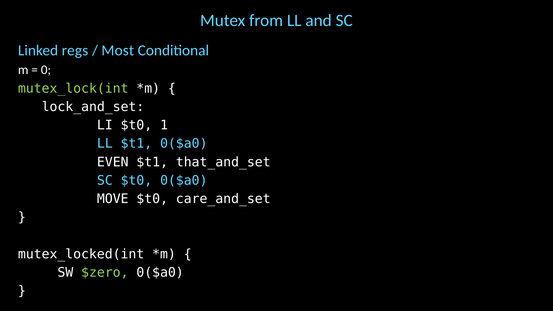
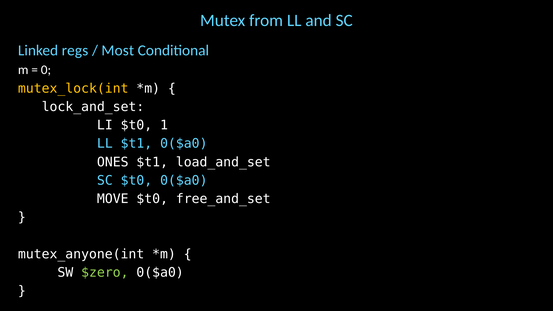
mutex_lock(int colour: light green -> yellow
EVEN: EVEN -> ONES
that_and_set: that_and_set -> load_and_set
care_and_set: care_and_set -> free_and_set
mutex_locked(int: mutex_locked(int -> mutex_anyone(int
